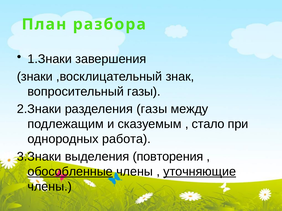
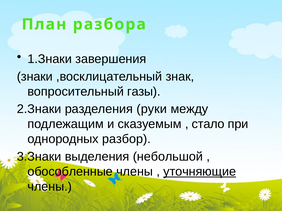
разделения газы: газы -> руки
работа: работа -> разбор
повторения: повторения -> небольшой
обособленные underline: present -> none
